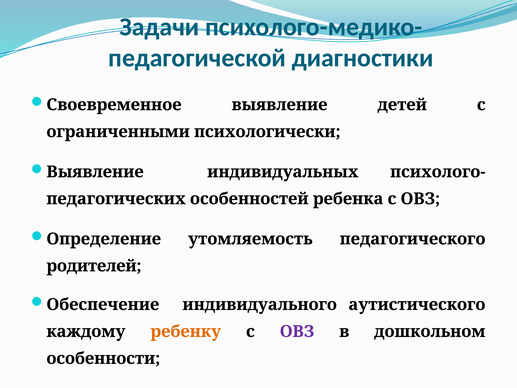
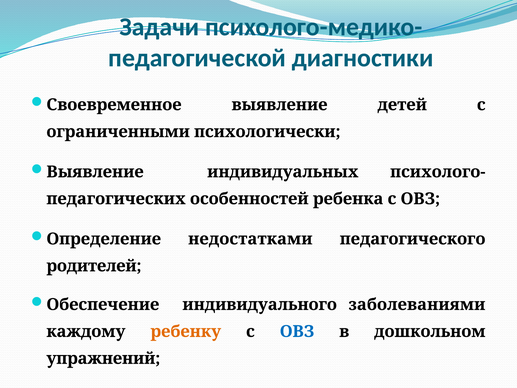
утомляемость: утомляемость -> недостатками
аутистического: аутистического -> заболеваниями
ОВЗ at (297, 331) colour: purple -> blue
особенности: особенности -> упражнений
